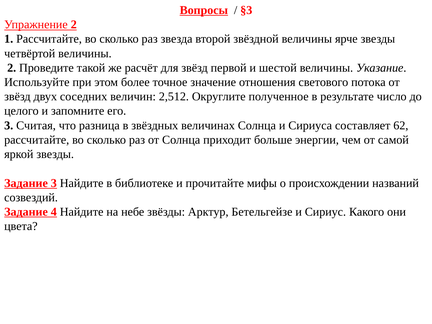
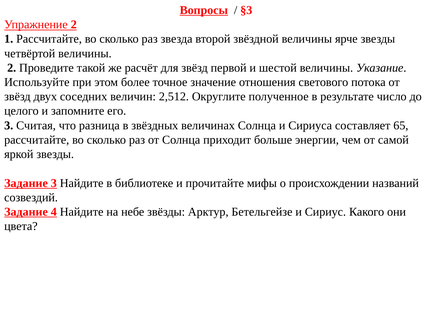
62: 62 -> 65
